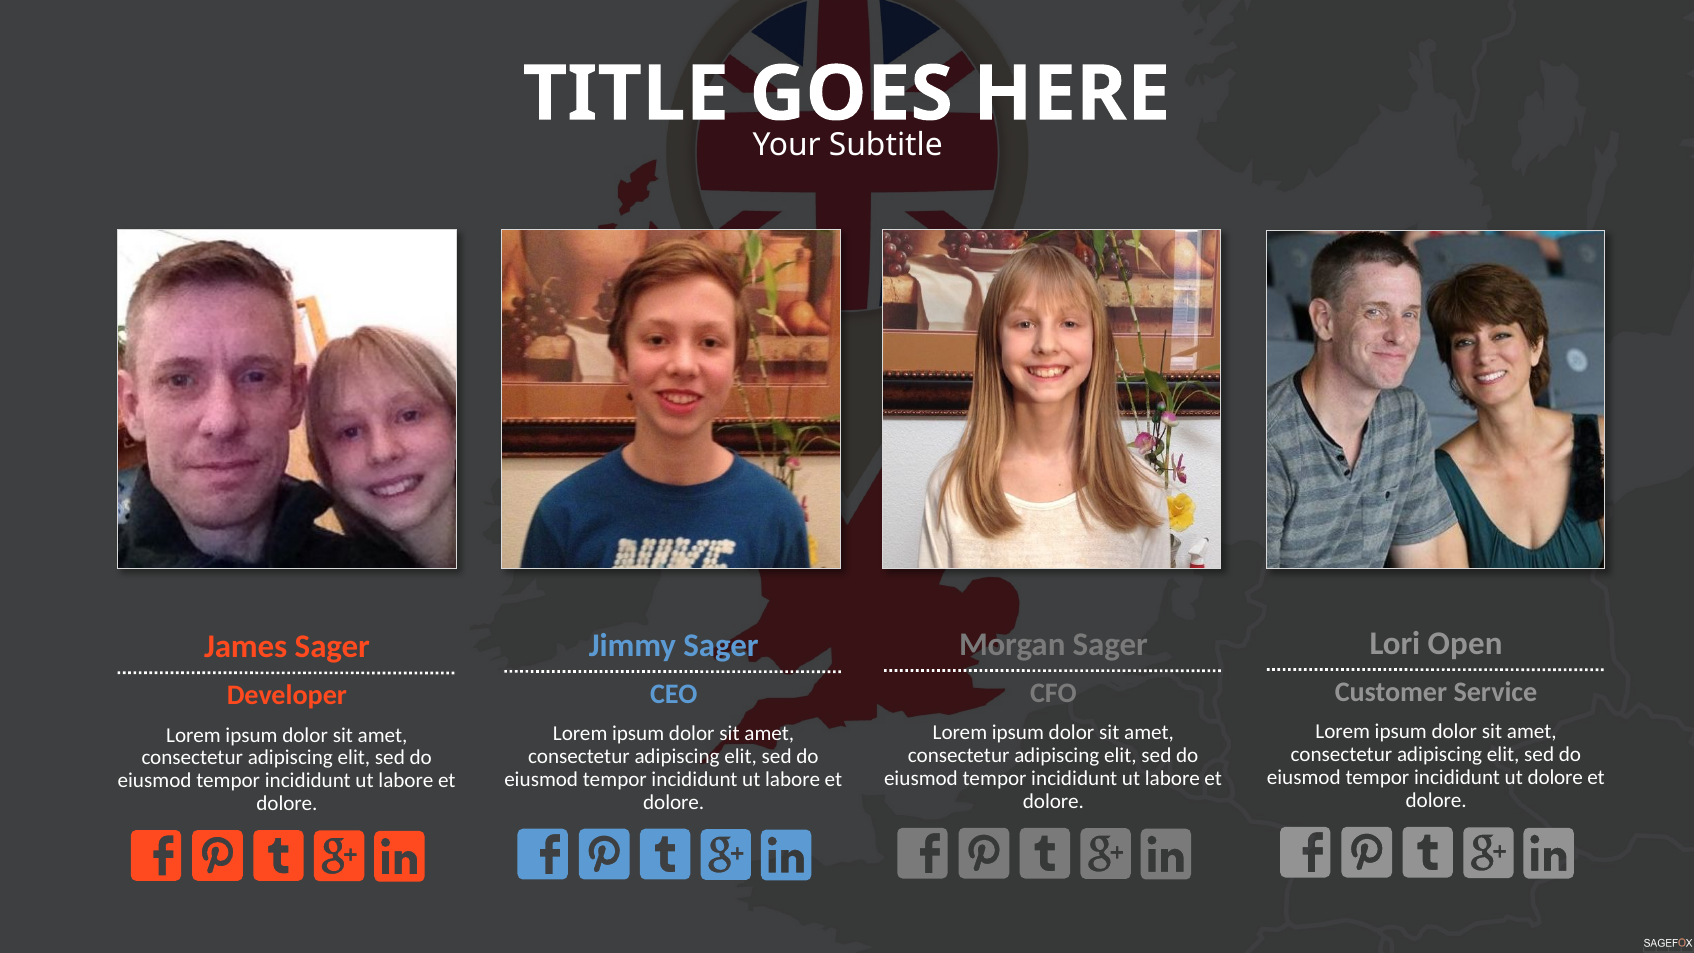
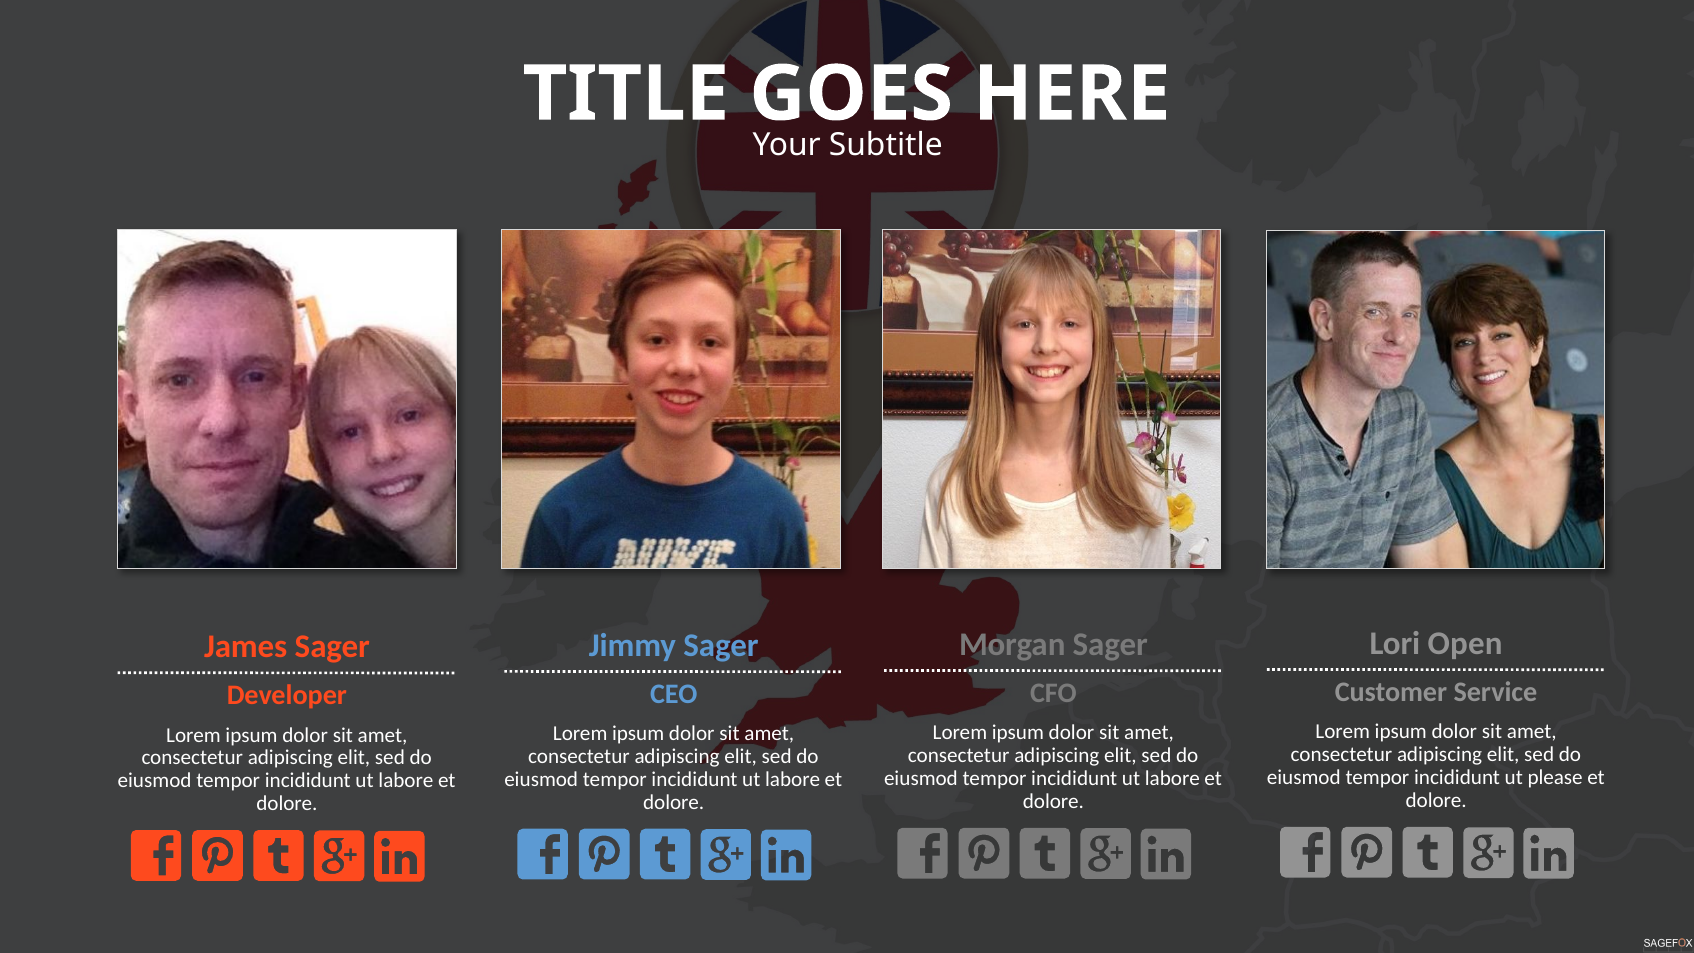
ut dolore: dolore -> please
